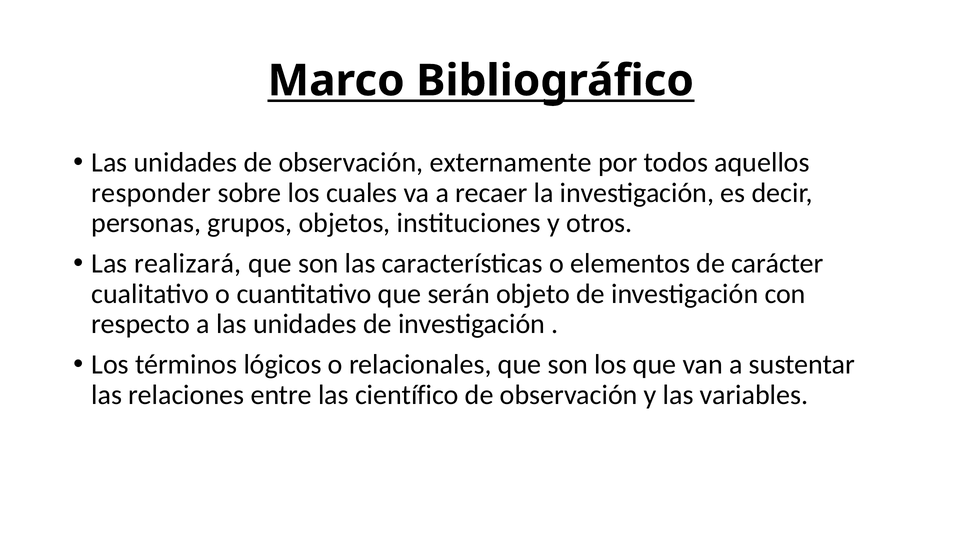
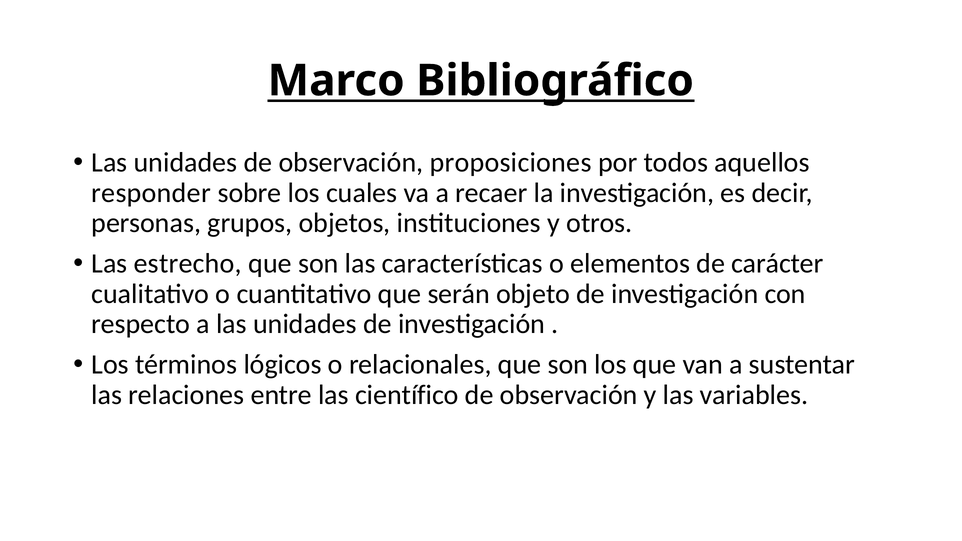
externamente: externamente -> proposiciones
realizará: realizará -> estrecho
